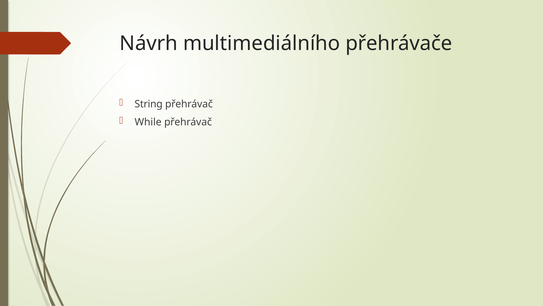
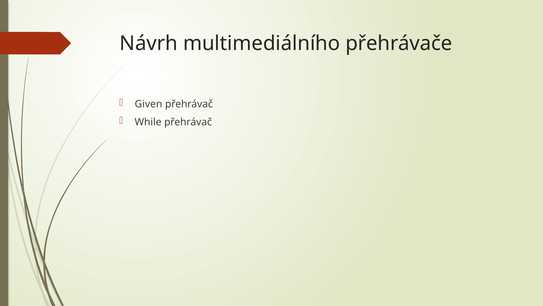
String: String -> Given
